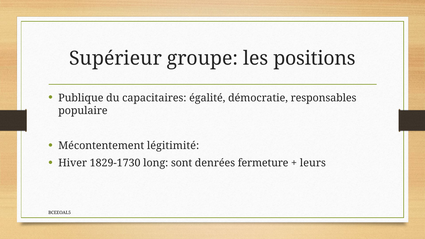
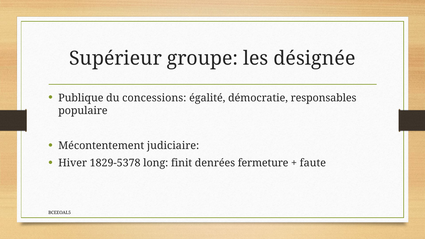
positions: positions -> désignée
capacitaires: capacitaires -> concessions
légitimité: légitimité -> judiciaire
1829-1730: 1829-1730 -> 1829-5378
sont: sont -> finit
leurs: leurs -> faute
